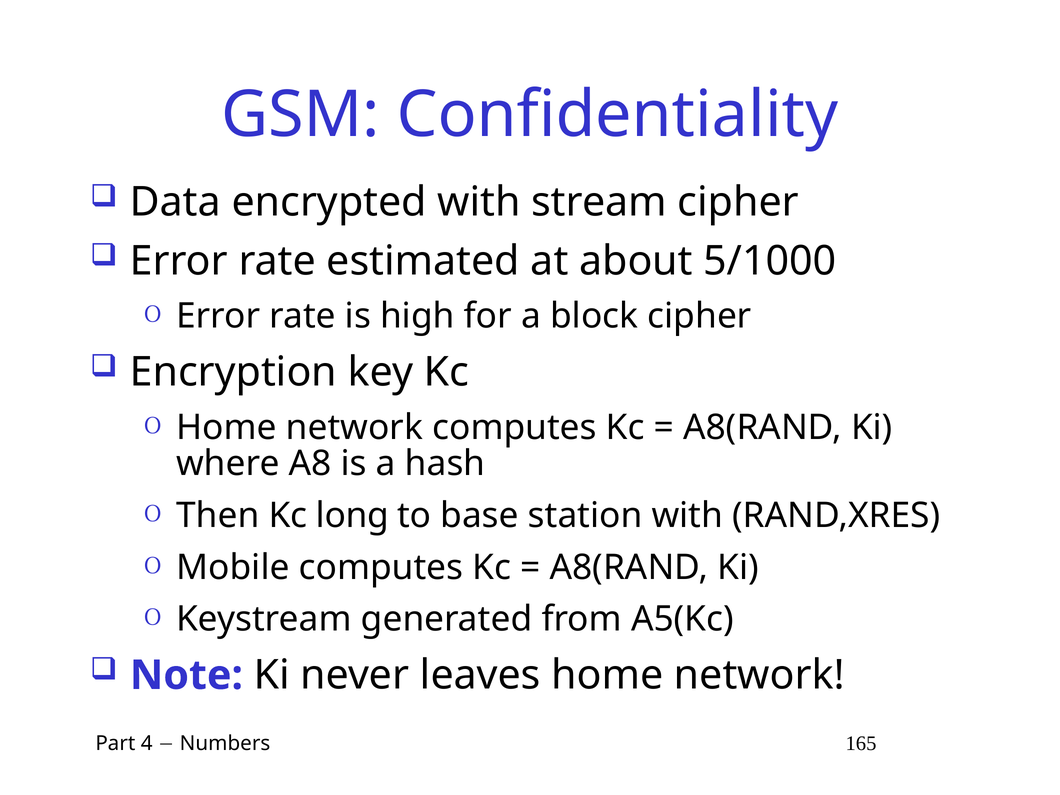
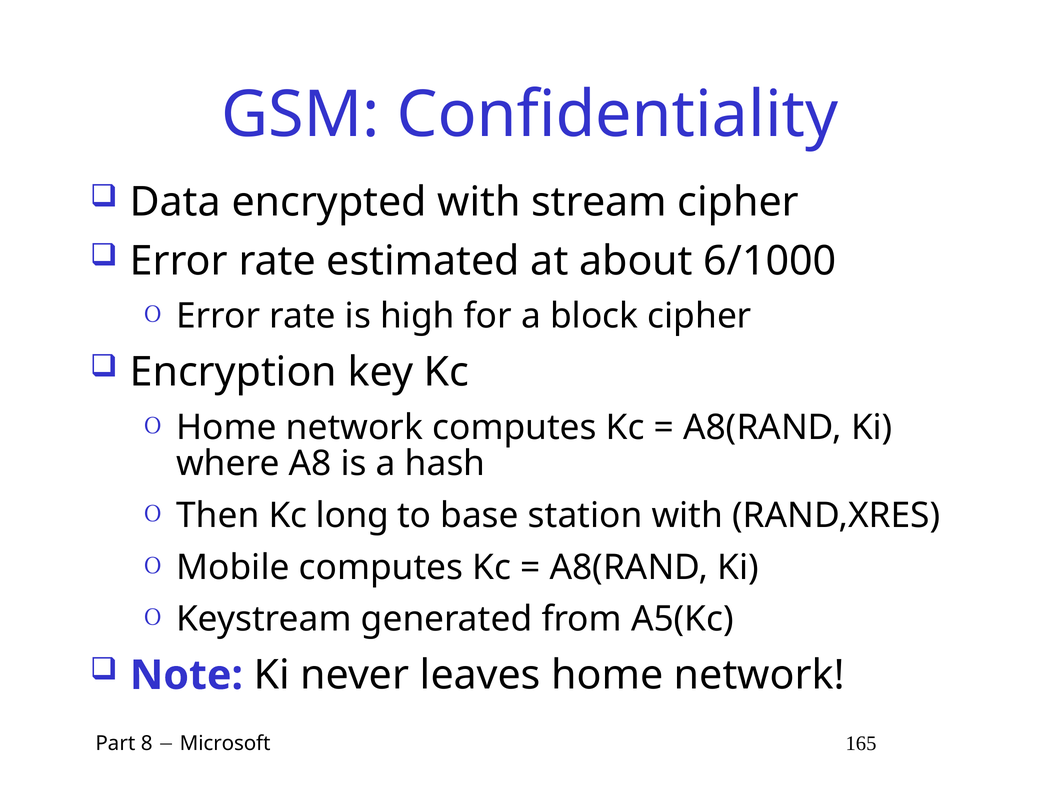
5/1000: 5/1000 -> 6/1000
4: 4 -> 8
Numbers: Numbers -> Microsoft
